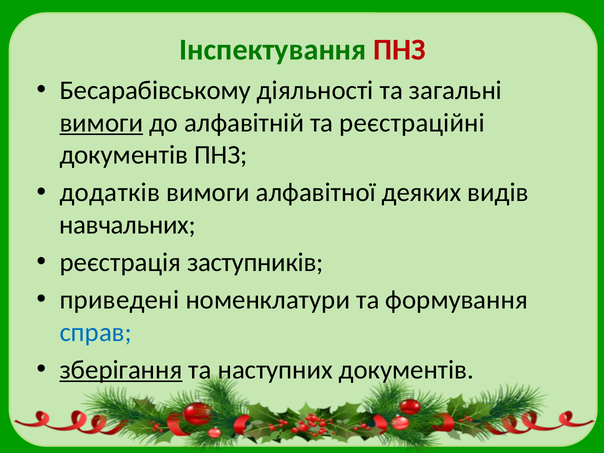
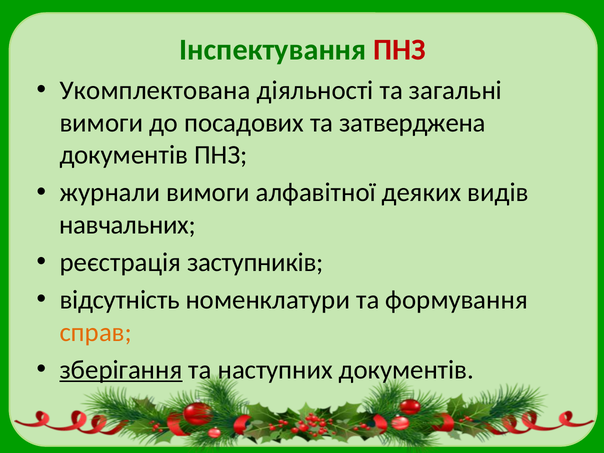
Бесарабівському: Бесарабівському -> Укомплектована
вимоги at (101, 123) underline: present -> none
алфавітній: алфавітній -> посадових
реєстраційні: реєстраційні -> затверджена
додатків: додатків -> журнали
приведені: приведені -> відсутність
справ colour: blue -> orange
